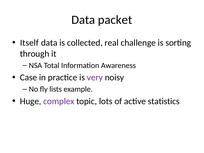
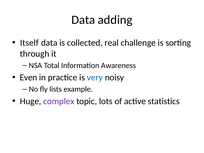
packet: packet -> adding
Case: Case -> Even
very colour: purple -> blue
